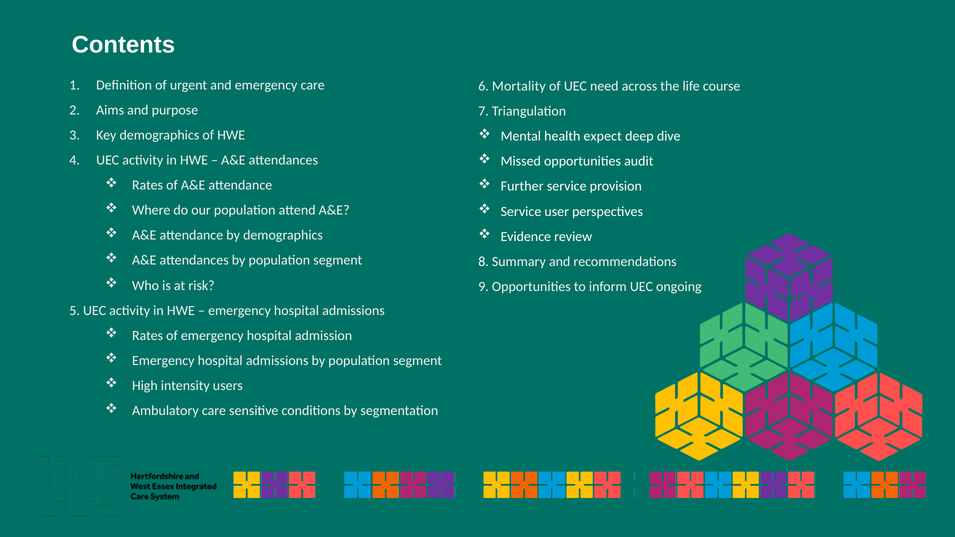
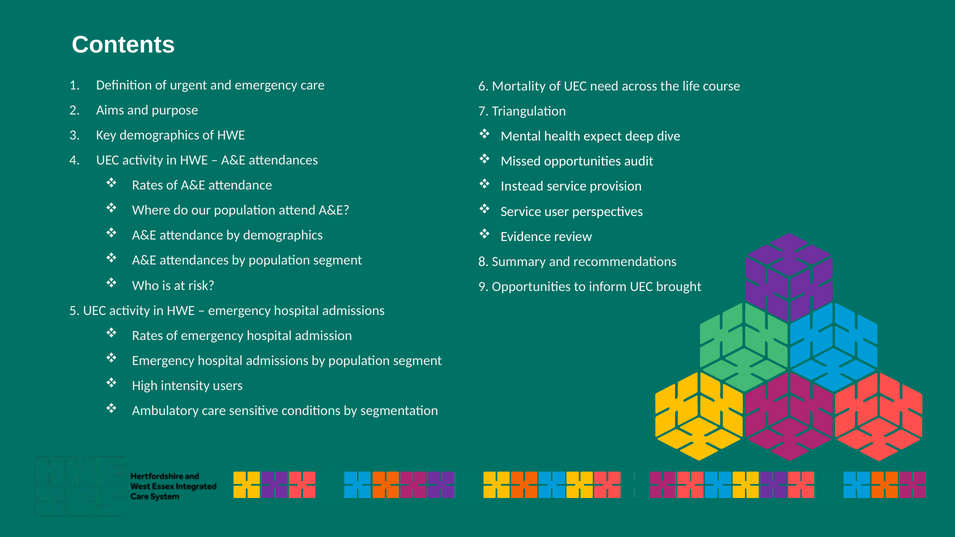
Further: Further -> Instead
ongoing: ongoing -> brought
